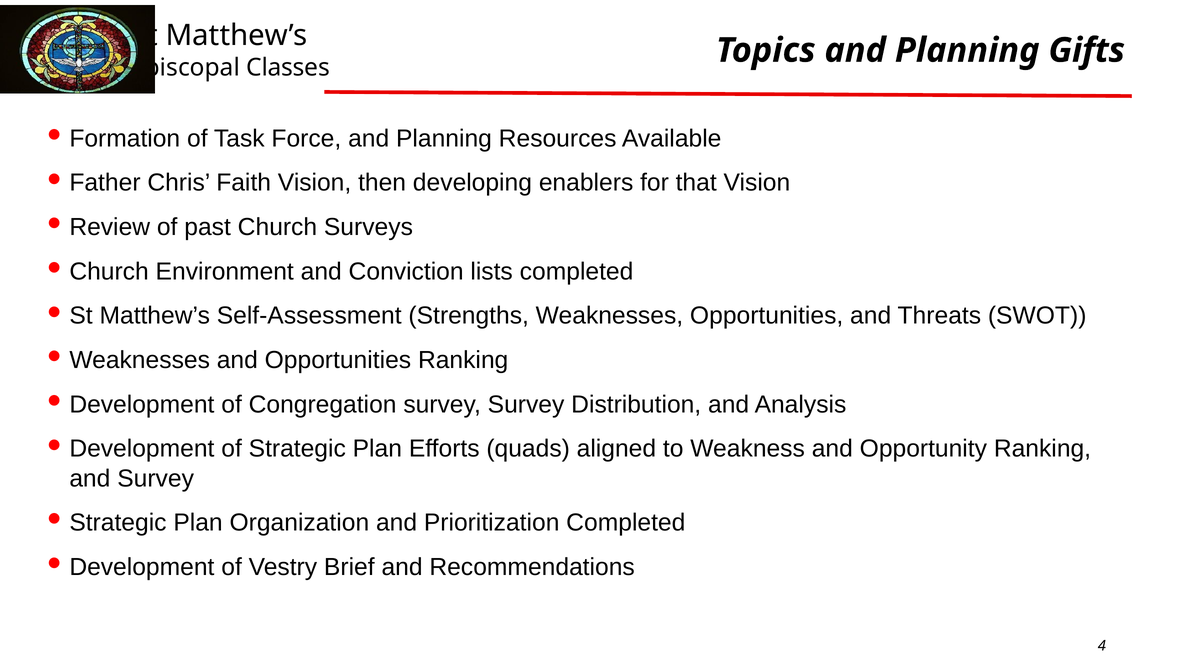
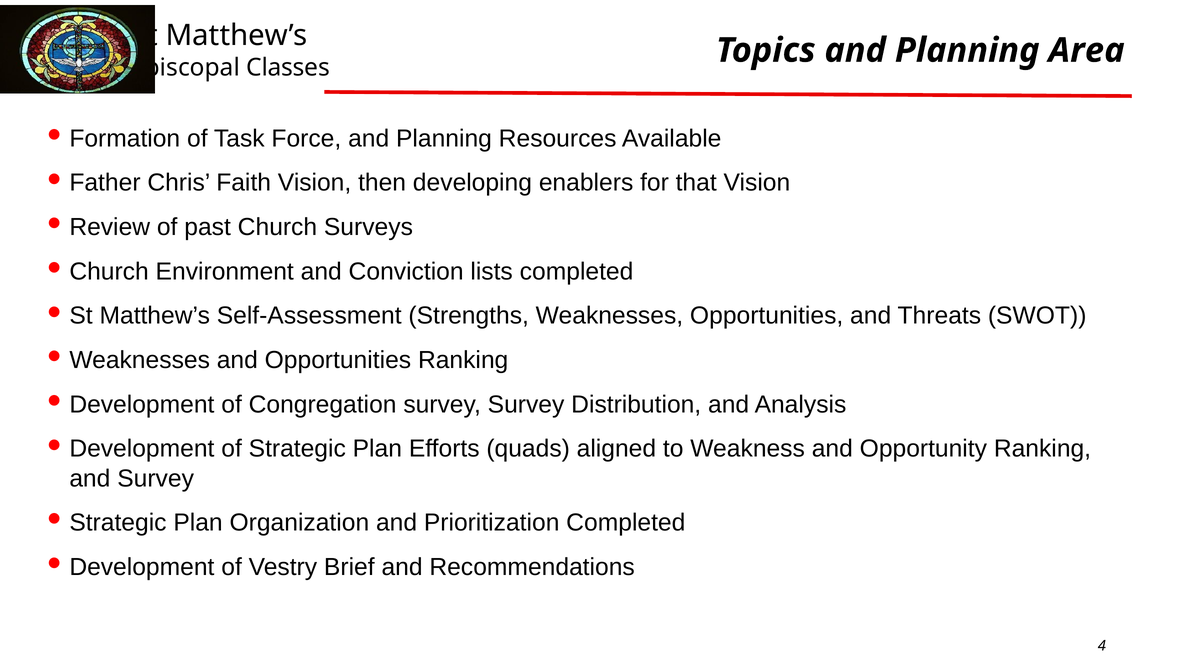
Gifts: Gifts -> Area
